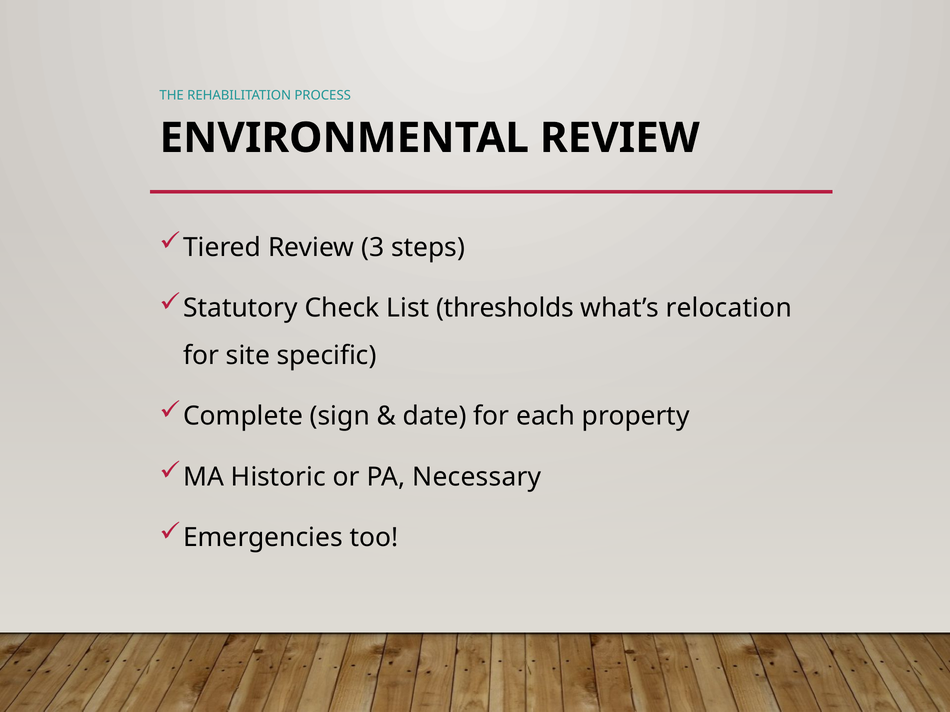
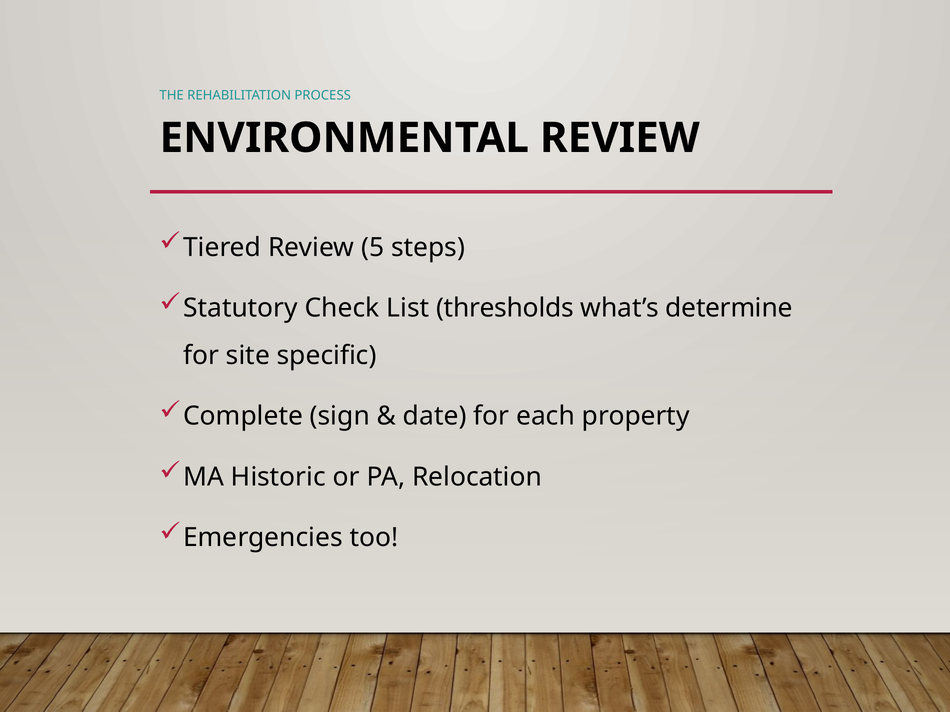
3: 3 -> 5
relocation: relocation -> determine
Necessary: Necessary -> Relocation
